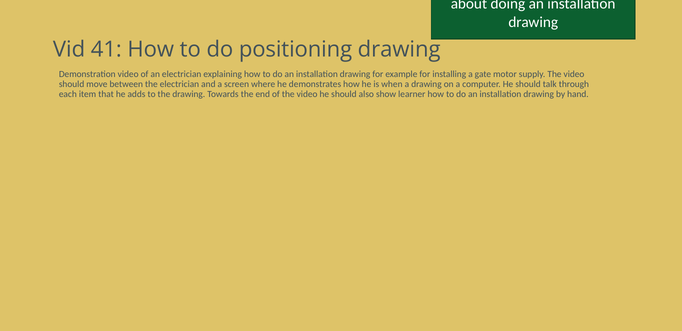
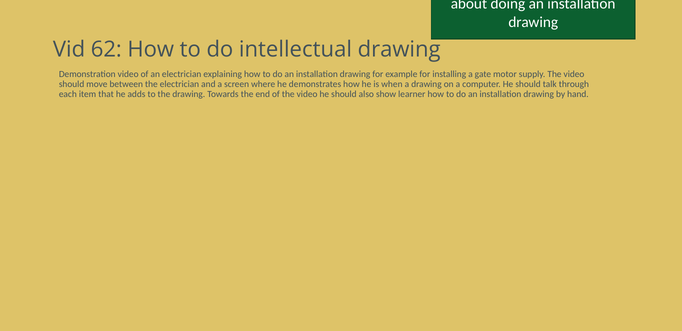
41: 41 -> 62
positioning: positioning -> intellectual
